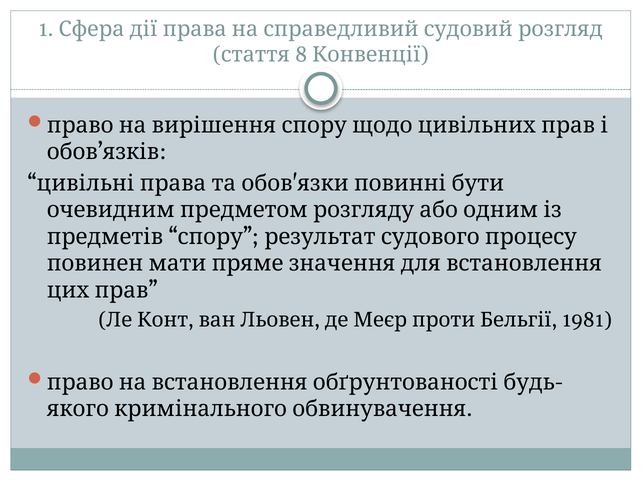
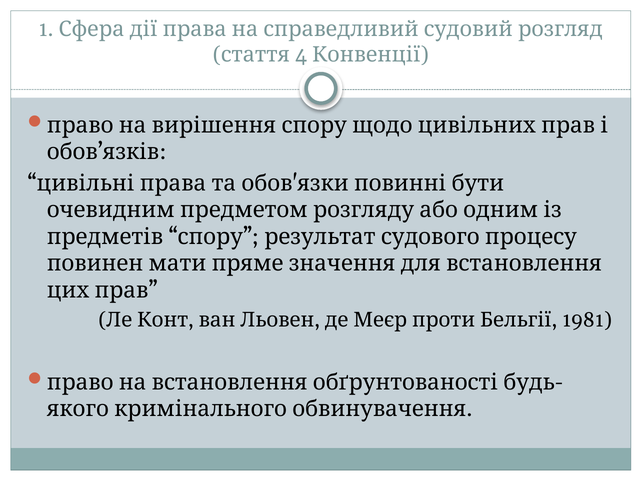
8: 8 -> 4
